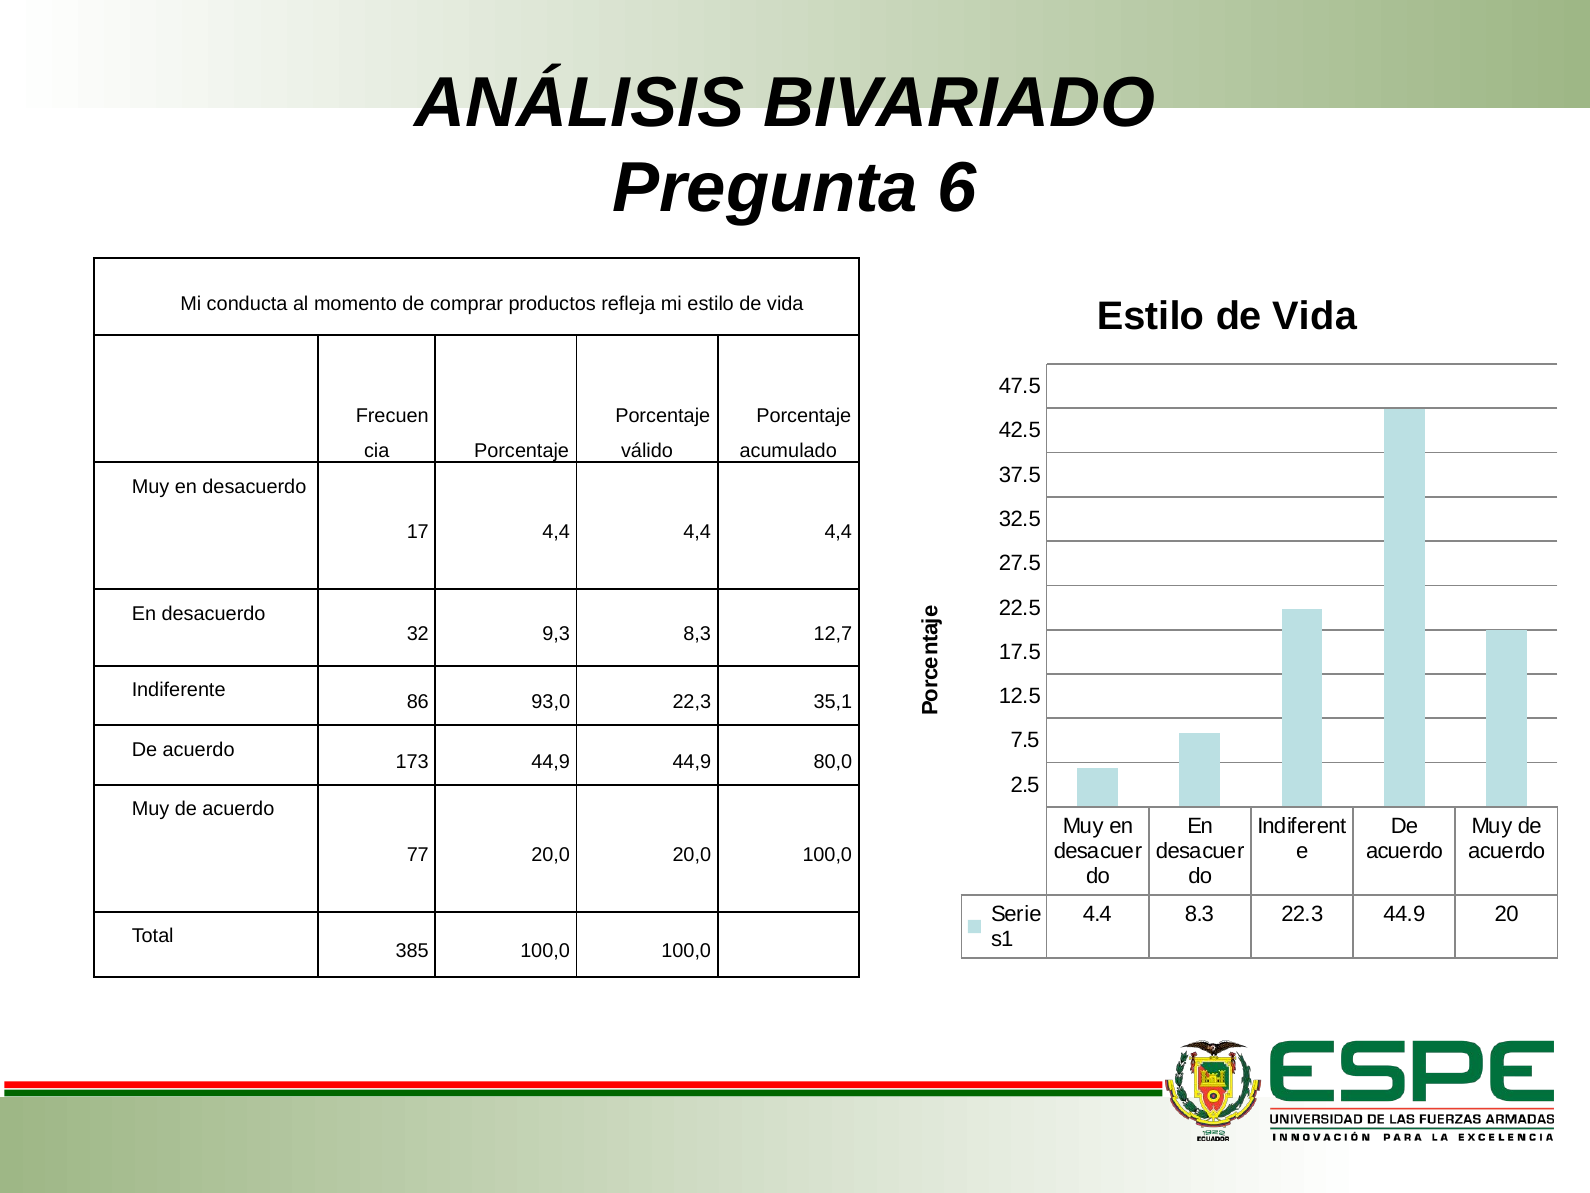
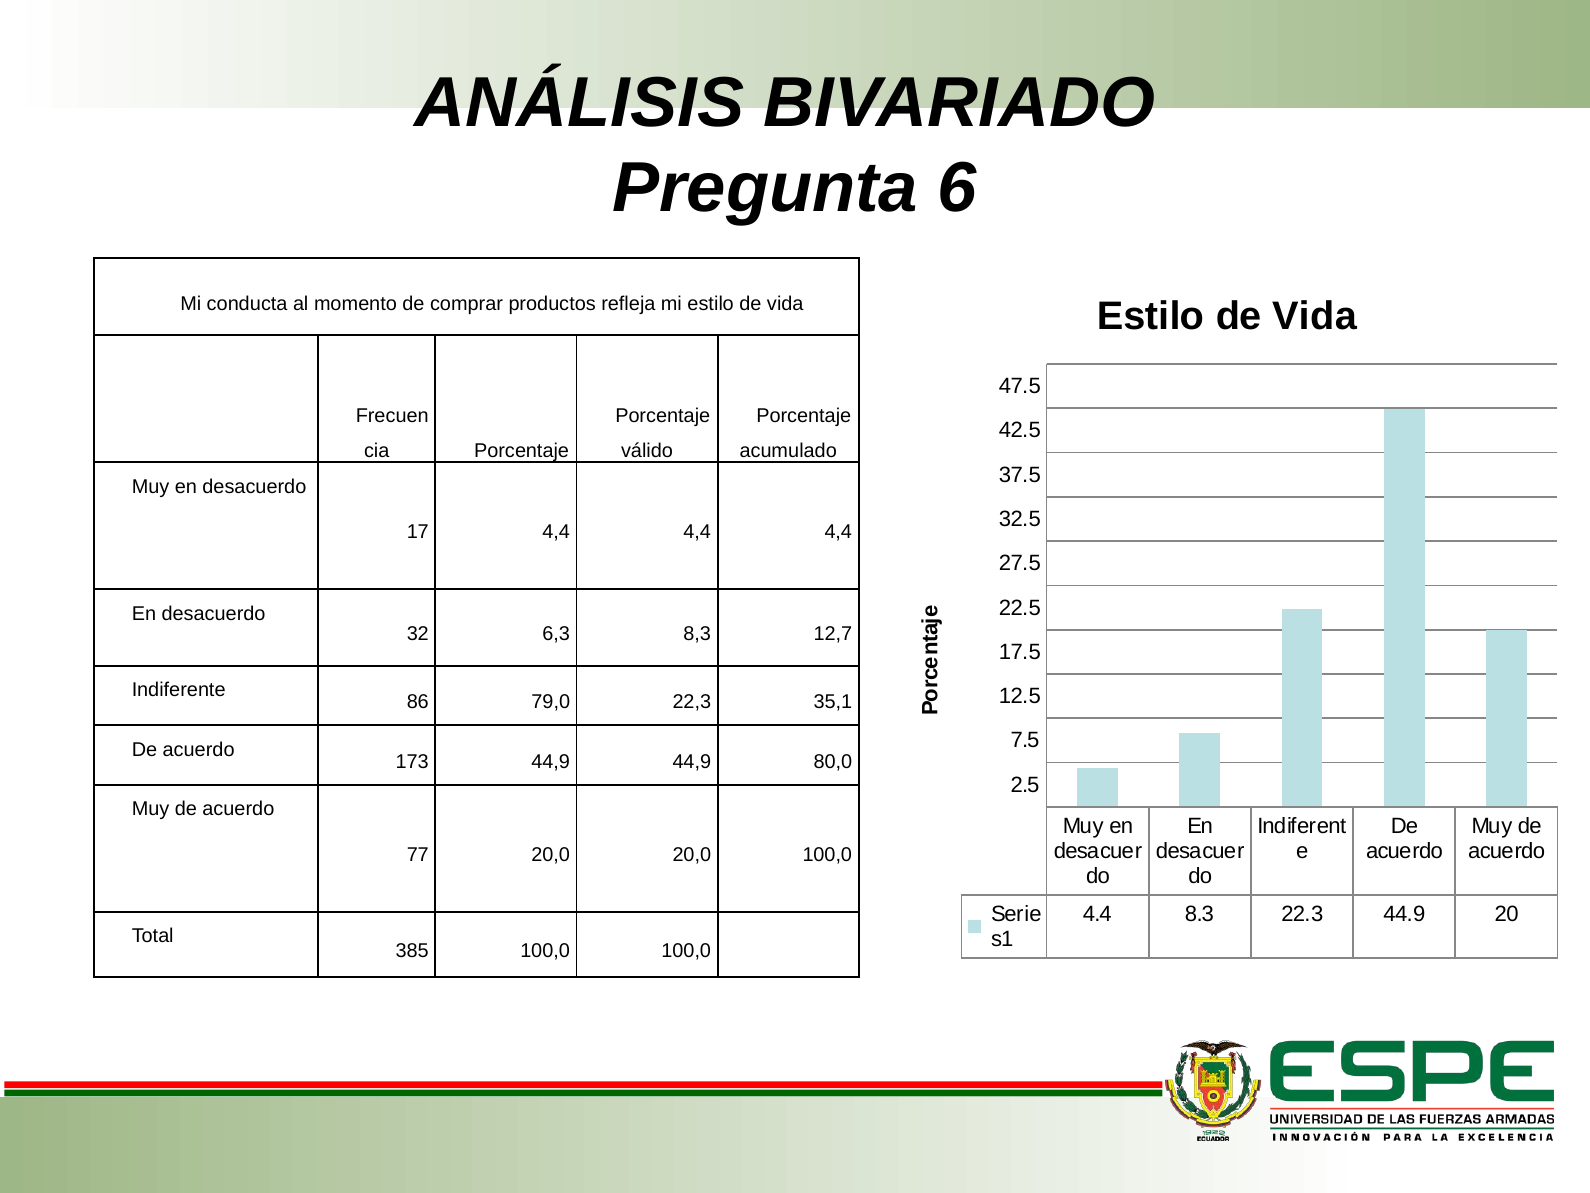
9,3: 9,3 -> 6,3
93,0: 93,0 -> 79,0
